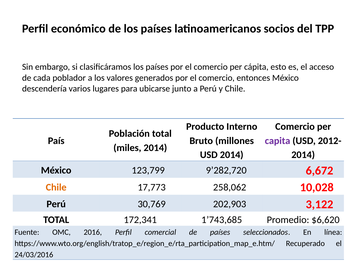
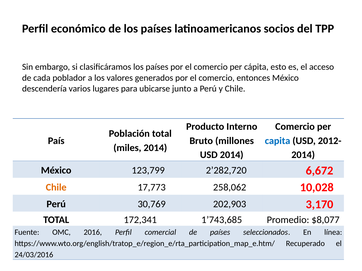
capita colour: purple -> blue
9’282,720: 9’282,720 -> 2’282,720
3,122: 3,122 -> 3,170
$6,620: $6,620 -> $8,077
